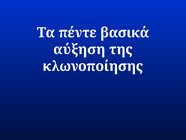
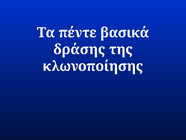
αύξηση: αύξηση -> δράσης
